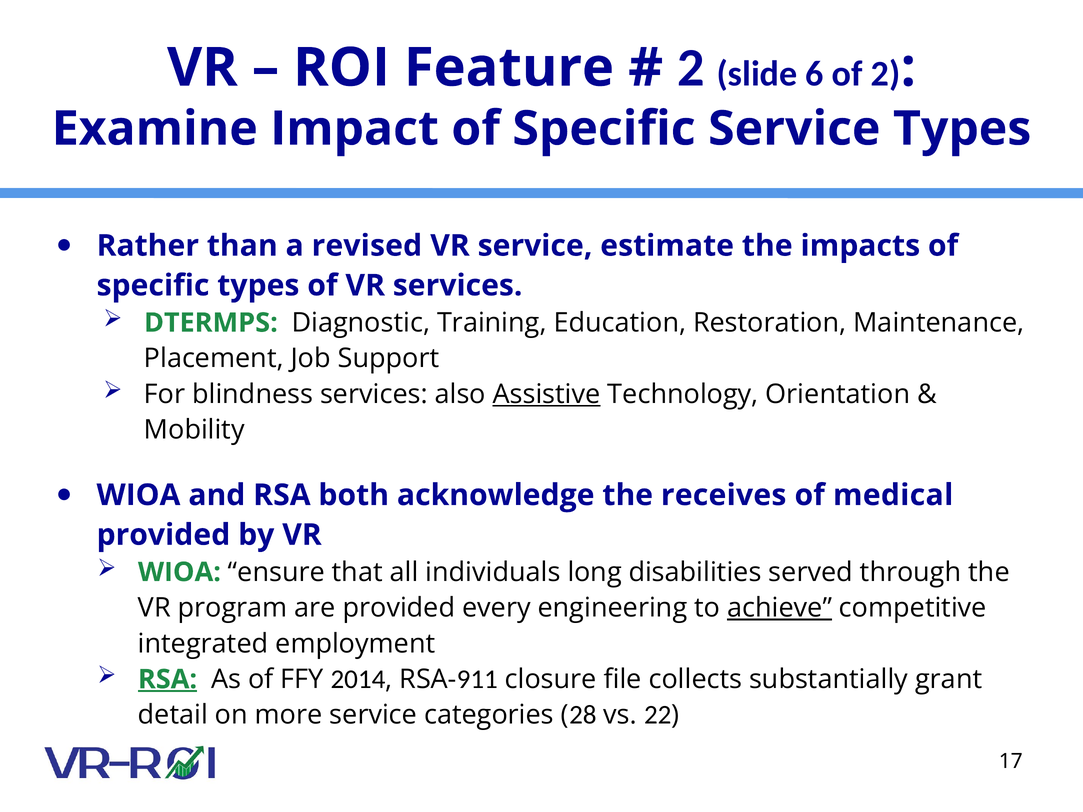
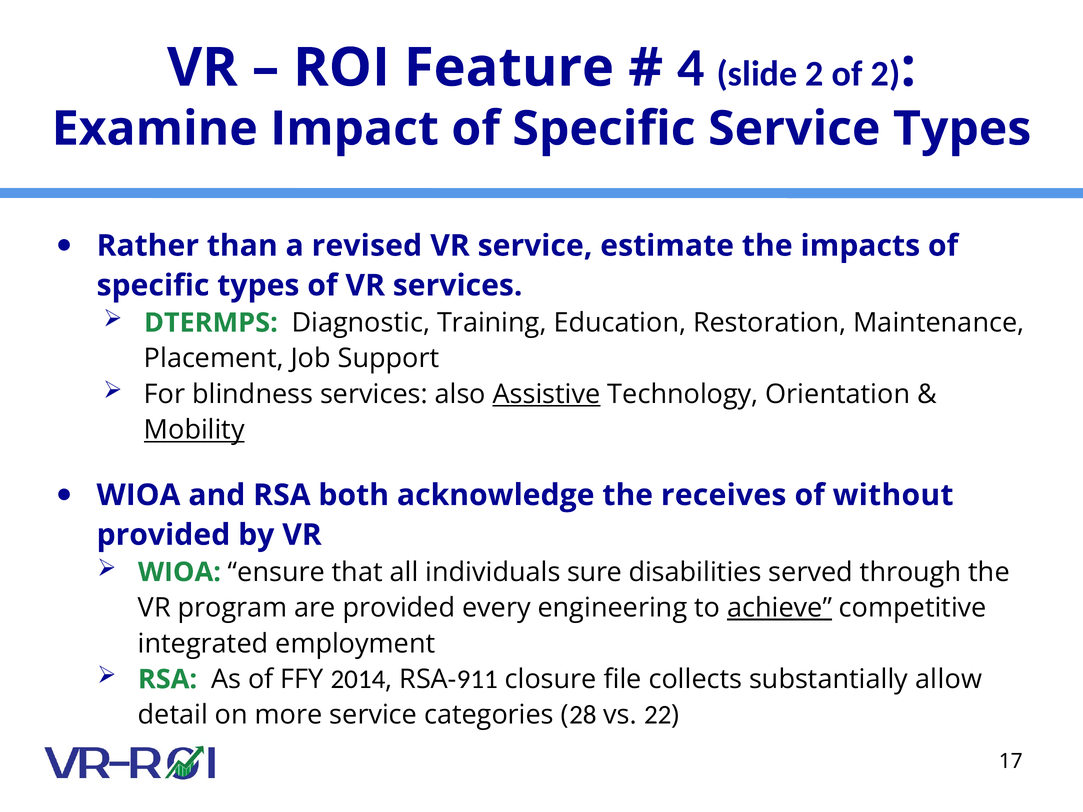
2 at (691, 68): 2 -> 4
slide 6: 6 -> 2
Mobility underline: none -> present
medical: medical -> without
long: long -> sure
RSA at (168, 680) underline: present -> none
grant: grant -> allow
